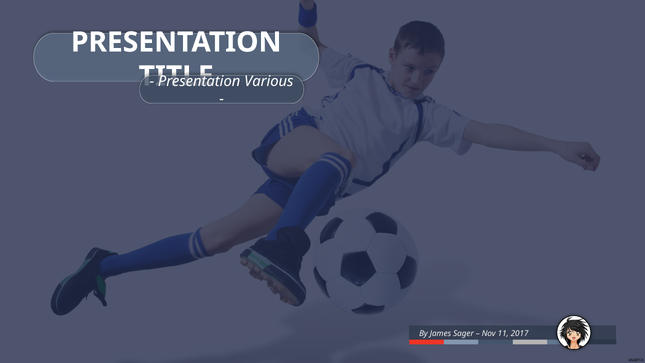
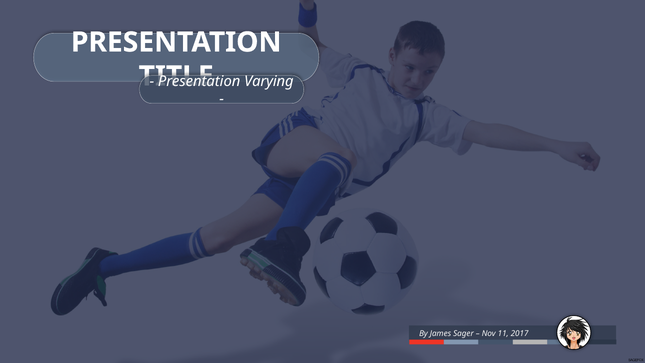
Various: Various -> Varying
